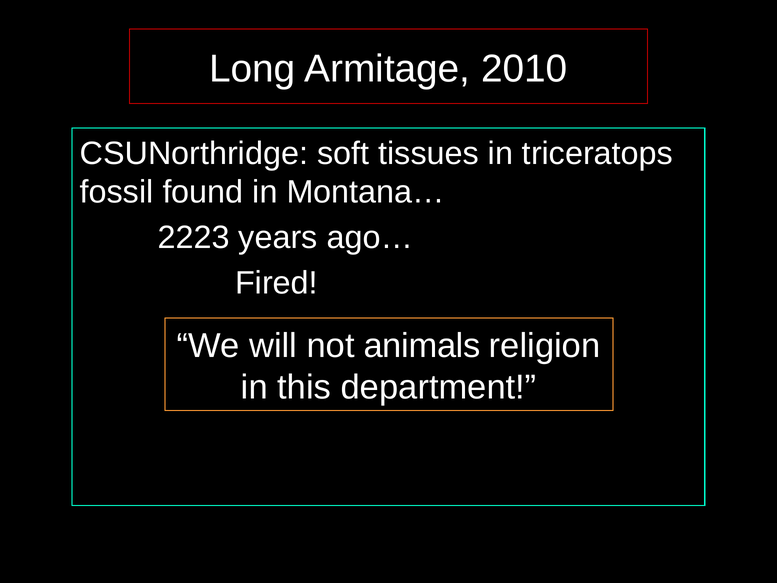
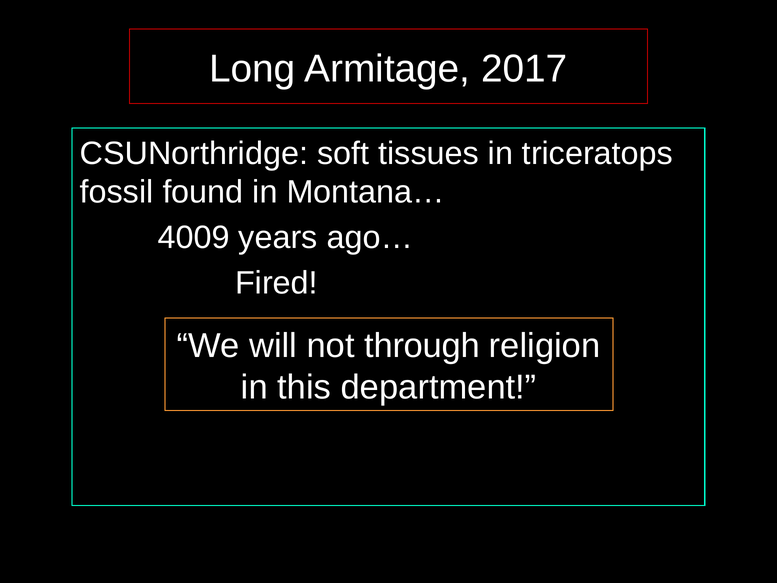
2010: 2010 -> 2017
2223: 2223 -> 4009
animals: animals -> through
